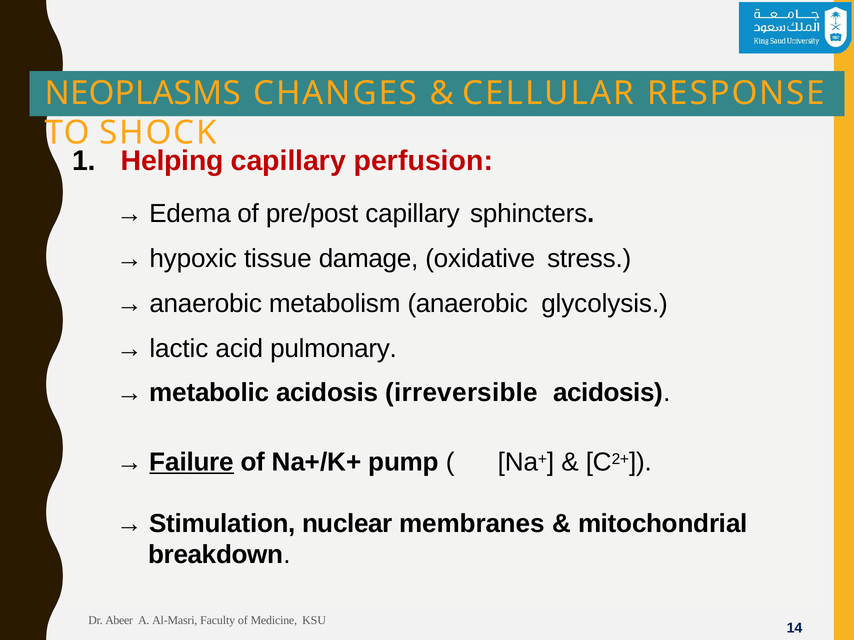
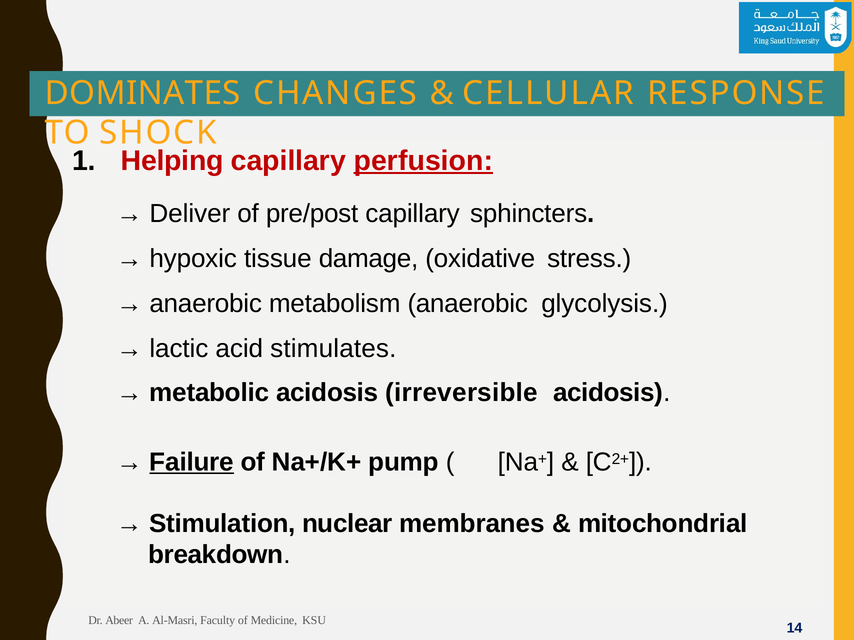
NEOPLASMS: NEOPLASMS -> DOMINATES
perfusion underline: none -> present
Edema: Edema -> Deliver
pulmonary: pulmonary -> stimulates
